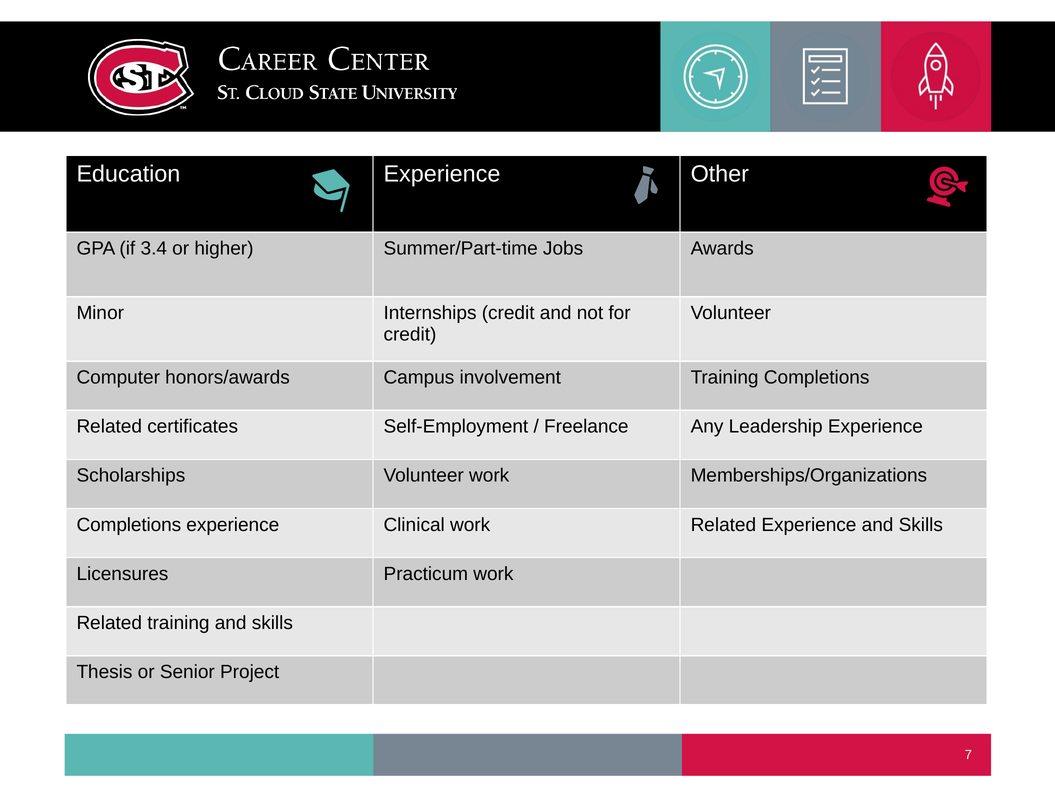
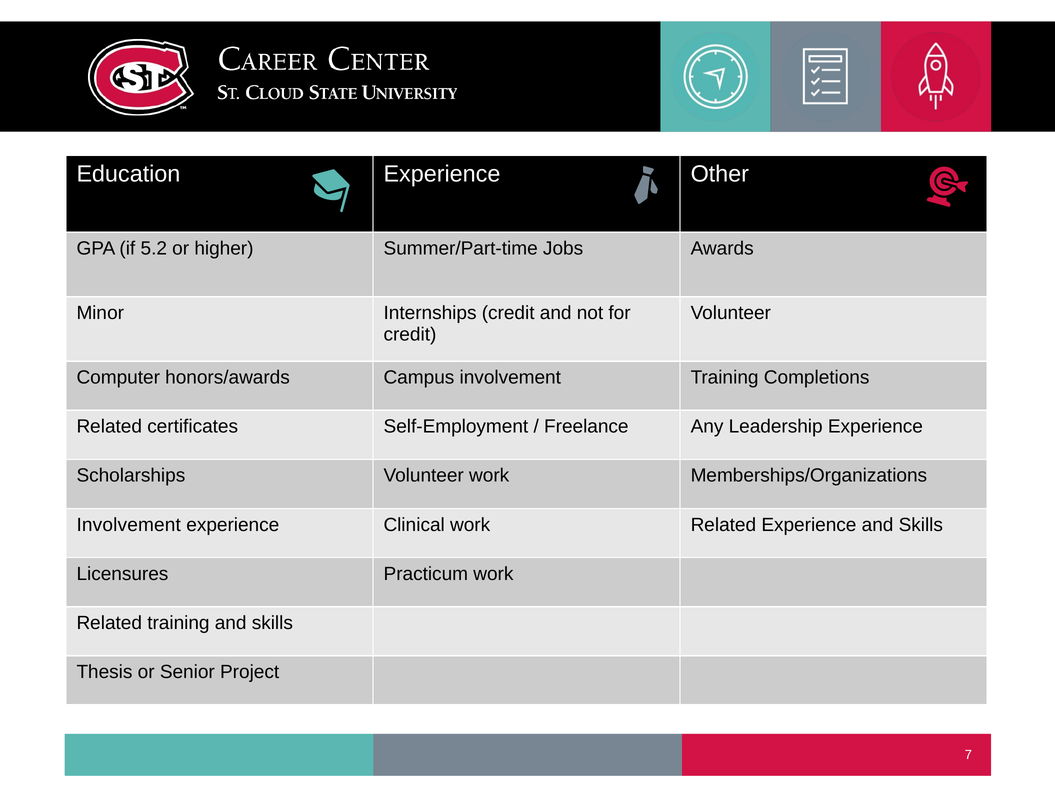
3.4: 3.4 -> 5.2
Completions at (129, 525): Completions -> Involvement
